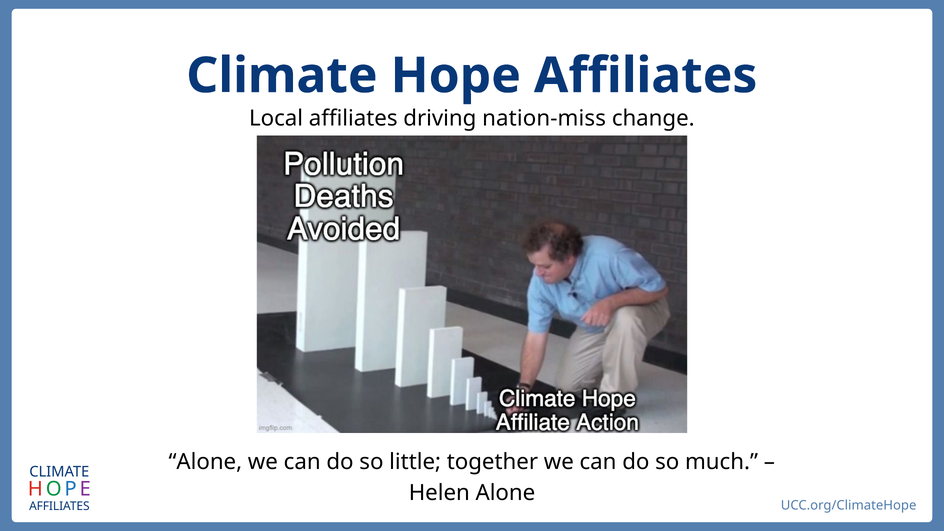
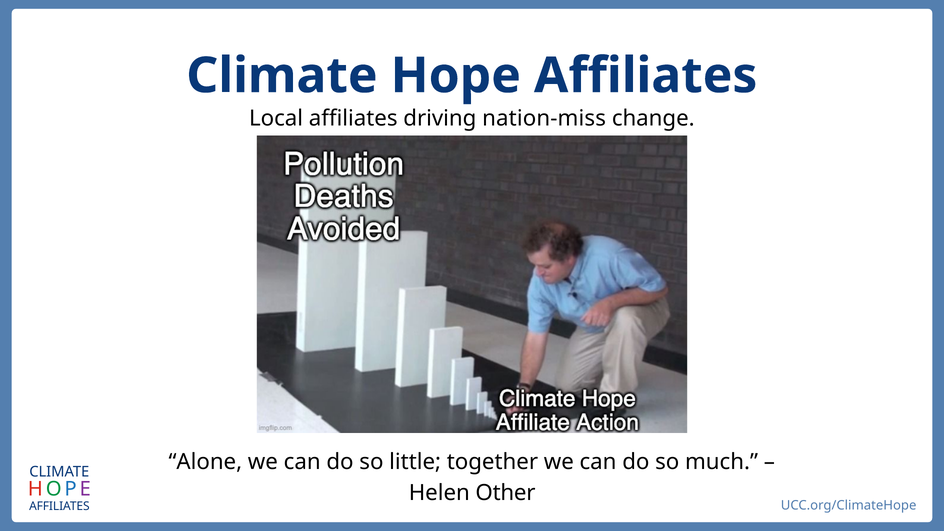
Helen Alone: Alone -> Other
